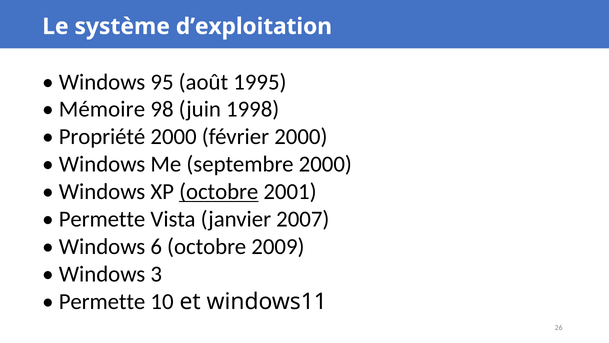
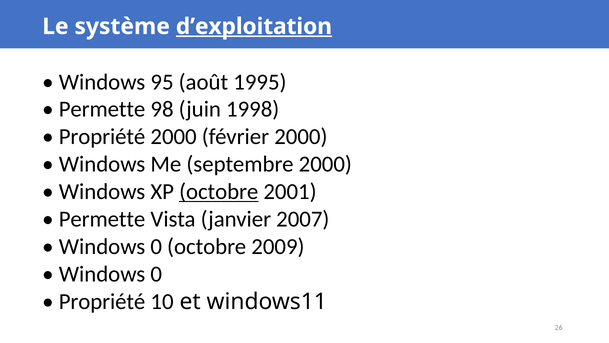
d’exploitation underline: none -> present
Mémoire at (102, 109): Mémoire -> Permette
6 at (156, 246): 6 -> 0
3 at (156, 274): 3 -> 0
Permette at (102, 301): Permette -> Propriété
